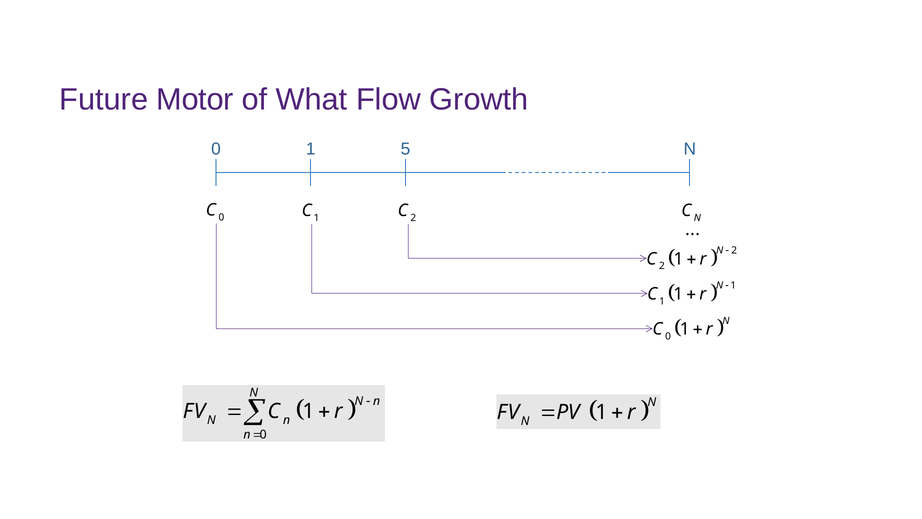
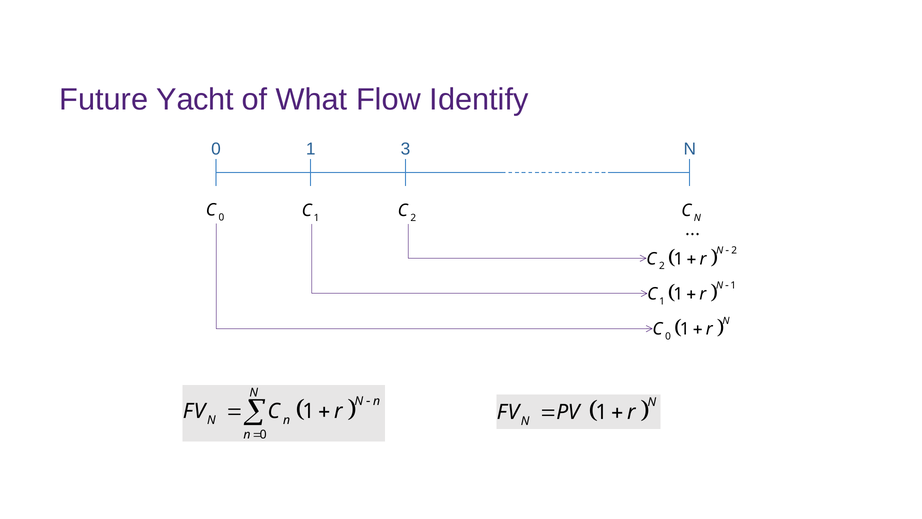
Motor: Motor -> Yacht
Growth: Growth -> Identify
5: 5 -> 3
